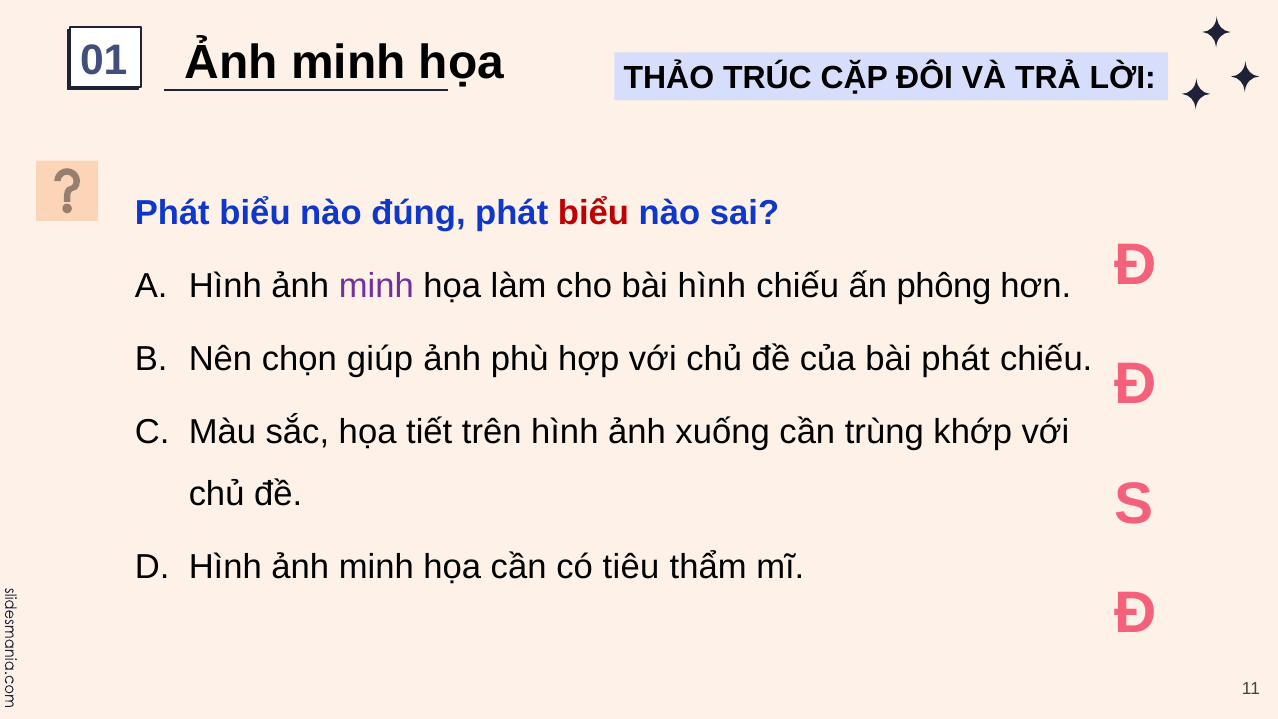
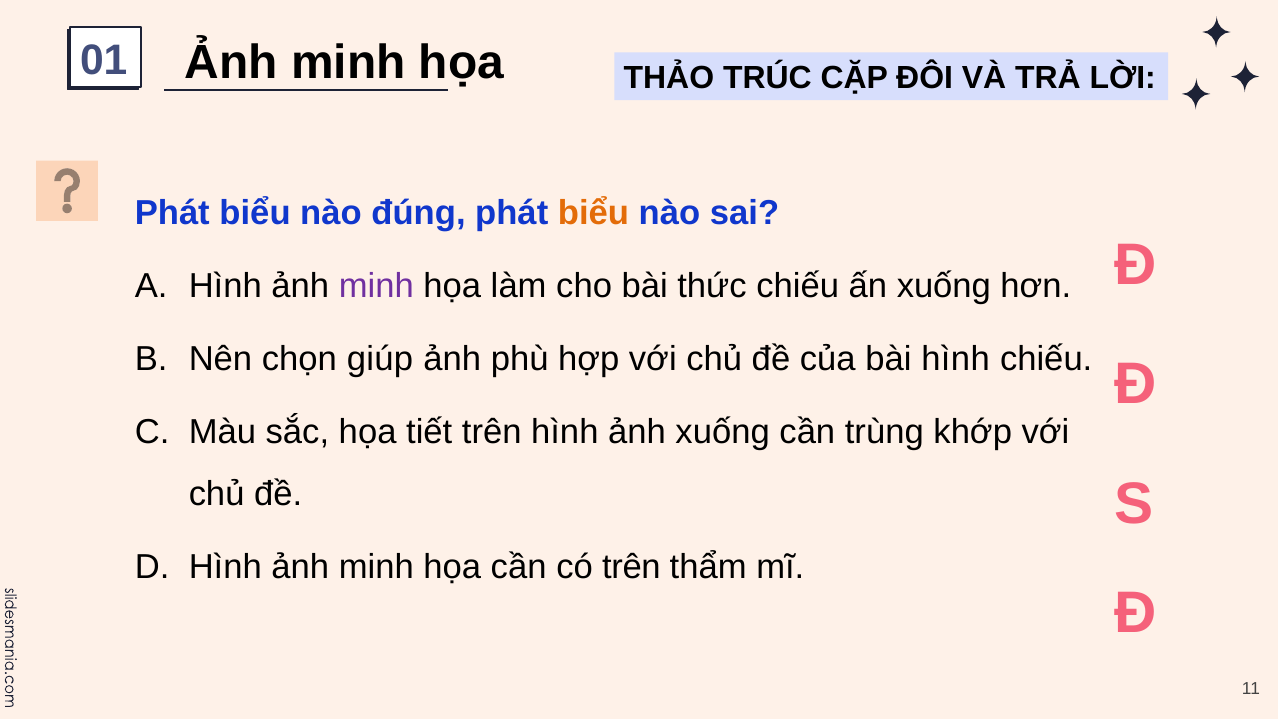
biểu at (593, 213) colour: red -> orange
bài hình: hình -> thức
ấn phông: phông -> xuống
bài phát: phát -> hình
có tiêu: tiêu -> trên
